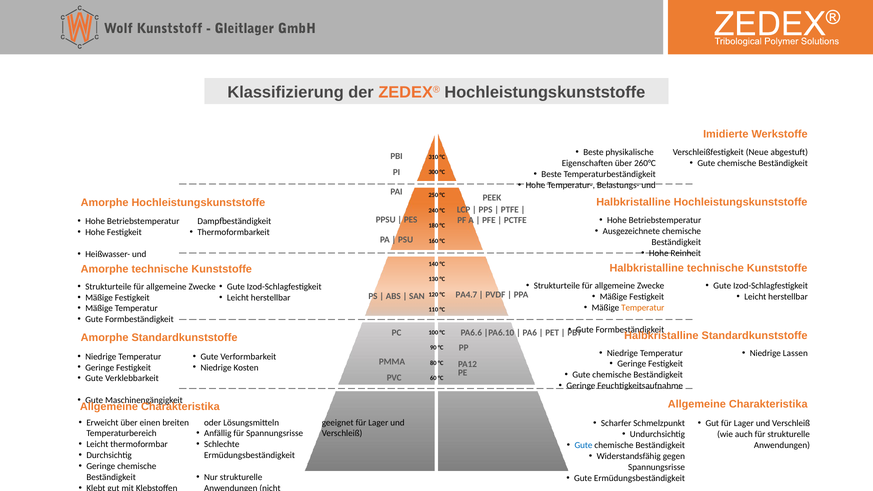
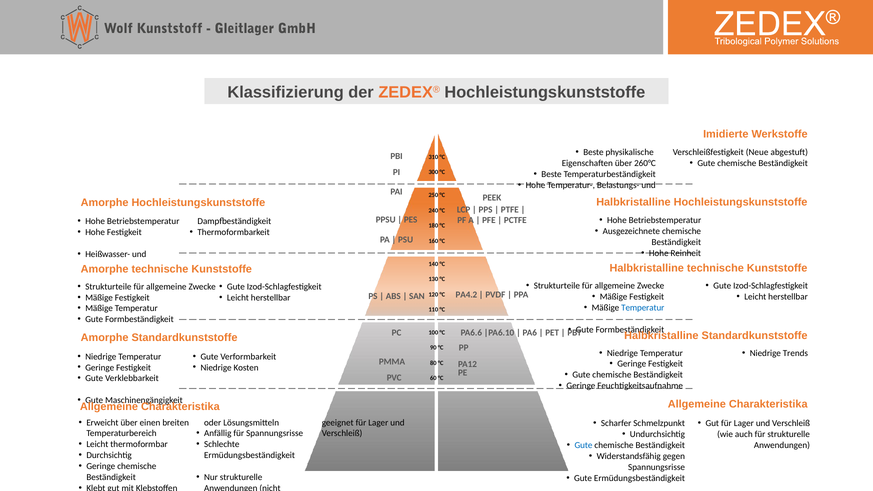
PA4.7: PA4.7 -> PA4.2
Temperatur at (643, 308) colour: orange -> blue
Lassen: Lassen -> Trends
